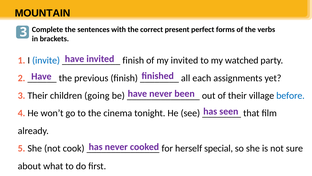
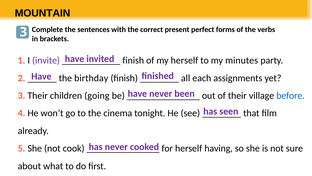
invite colour: blue -> purple
my invited: invited -> herself
watched: watched -> minutes
previous: previous -> birthday
special: special -> having
